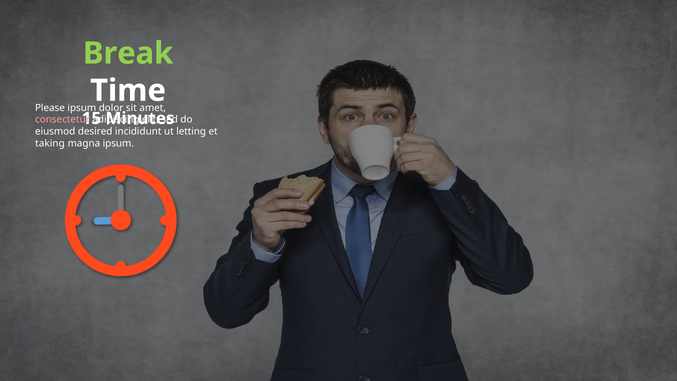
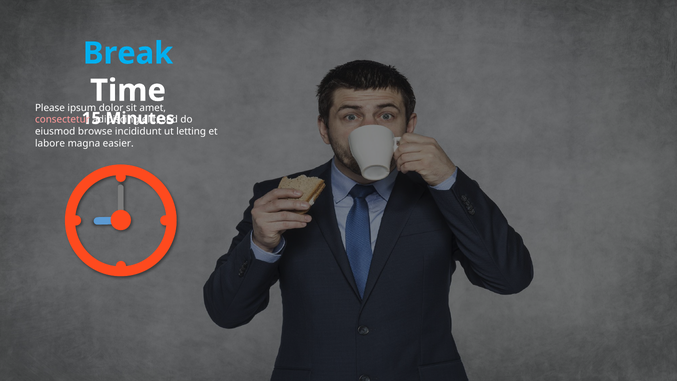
Break colour: light green -> light blue
desired: desired -> browse
taking: taking -> labore
magna ipsum: ipsum -> easier
